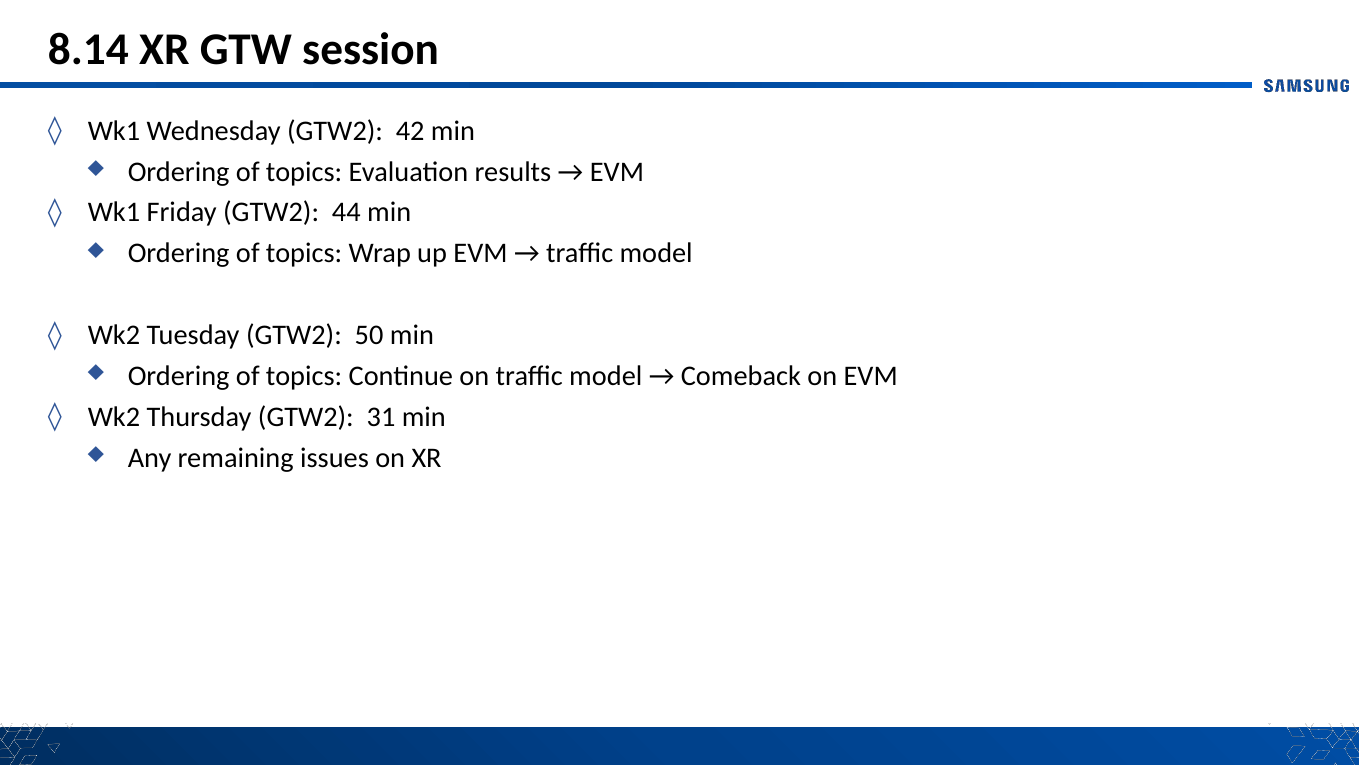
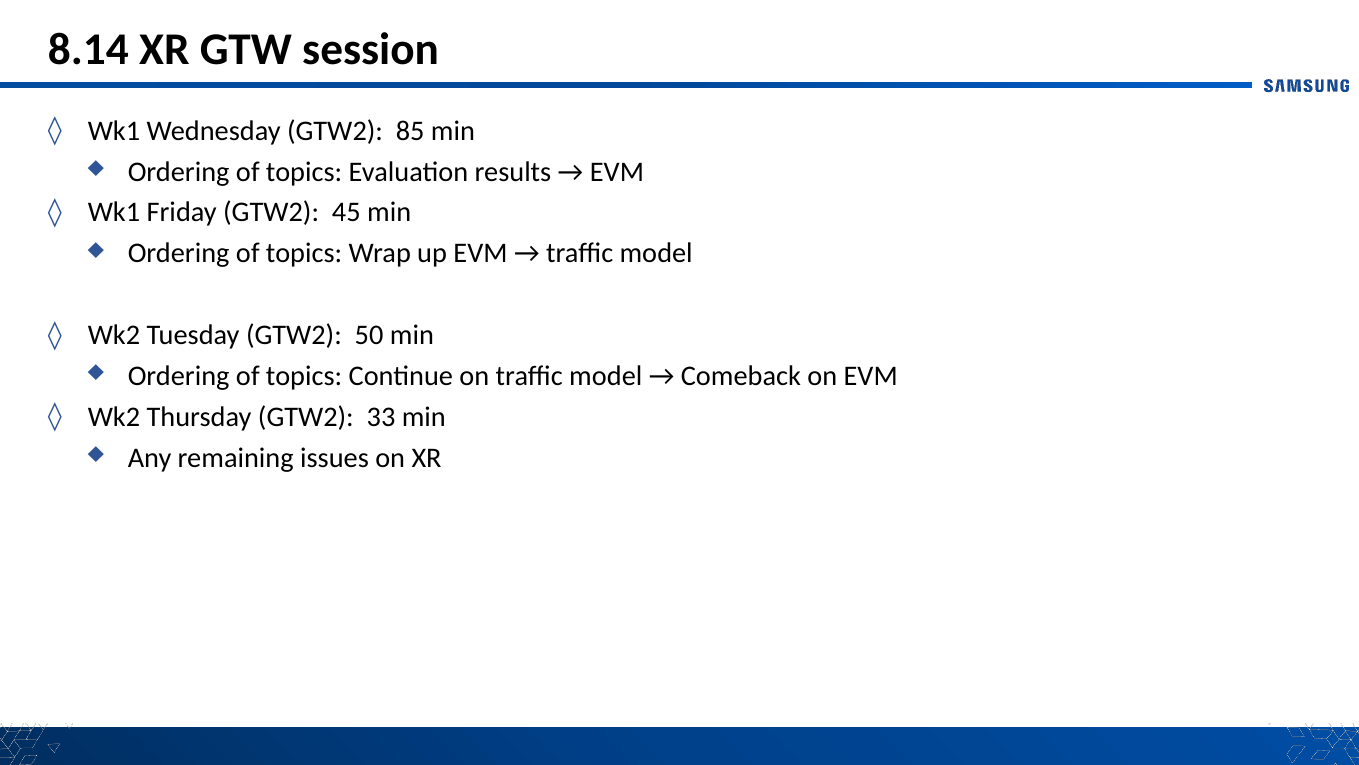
42: 42 -> 85
44: 44 -> 45
31: 31 -> 33
